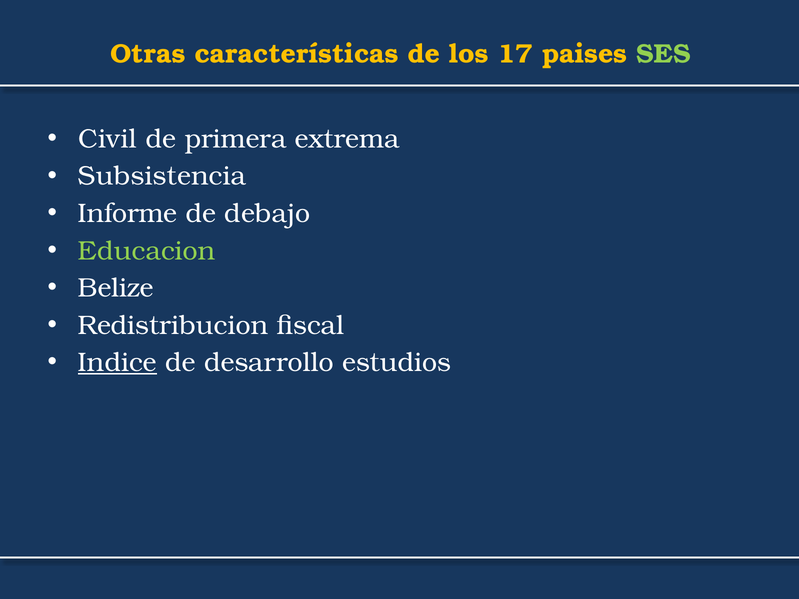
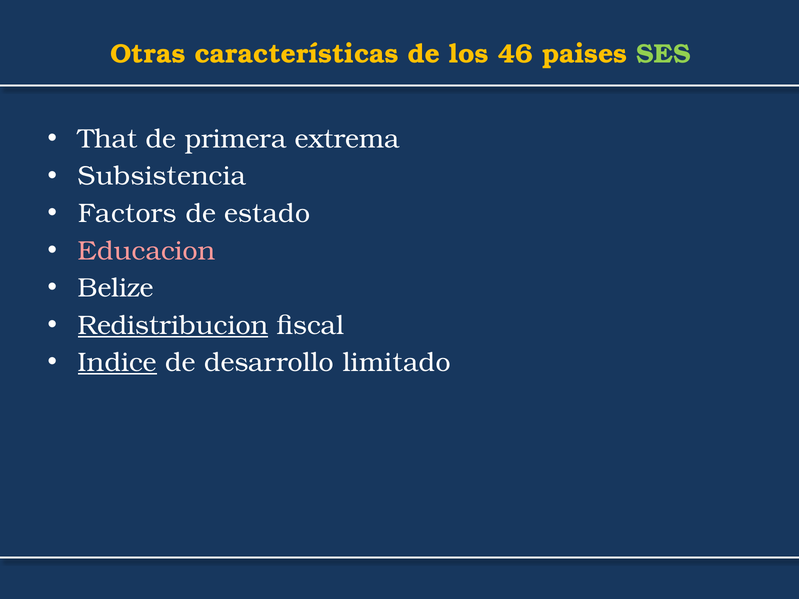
17: 17 -> 46
Civil: Civil -> That
Informe: Informe -> Factors
debajo: debajo -> estado
Educacion colour: light green -> pink
Redistribucion underline: none -> present
estudios: estudios -> limitado
